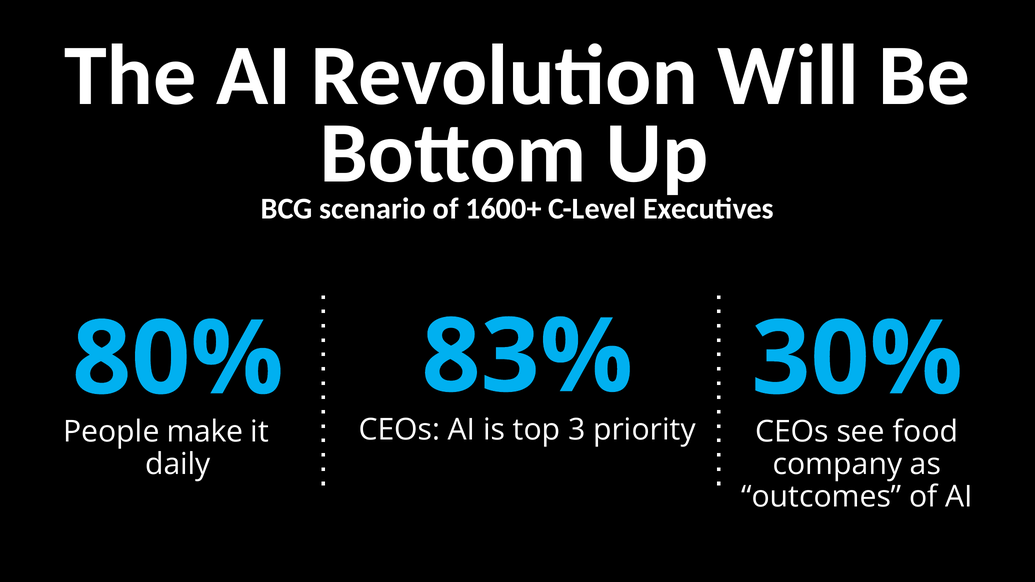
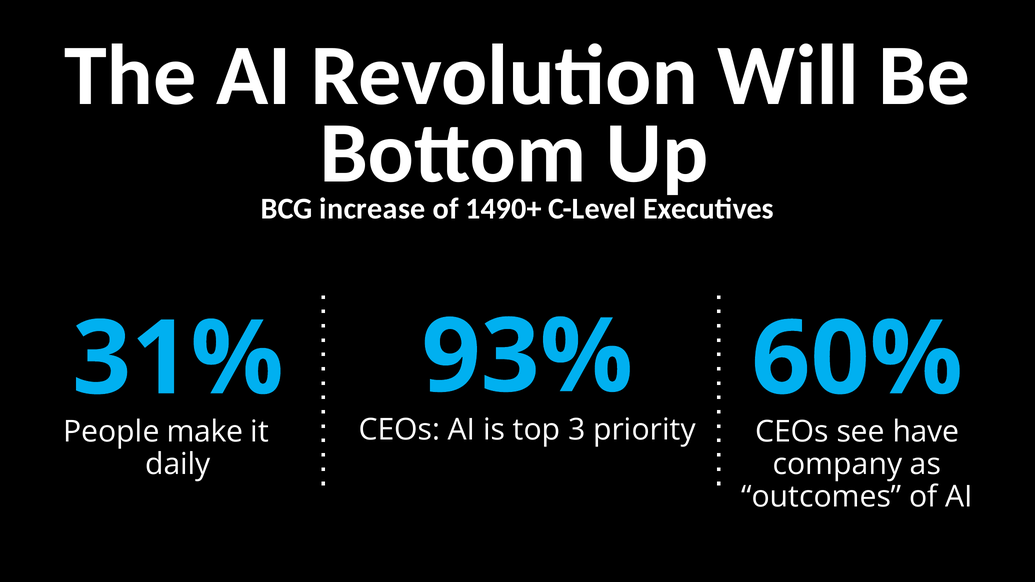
scenario: scenario -> increase
1600+: 1600+ -> 1490+
83%: 83% -> 93%
80%: 80% -> 31%
30%: 30% -> 60%
food: food -> have
